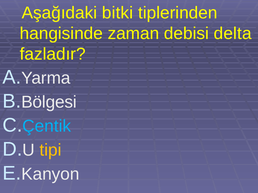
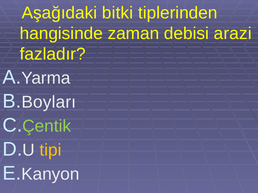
delta: delta -> arazi
Bölgesi: Bölgesi -> Boyları
Çentik colour: light blue -> light green
